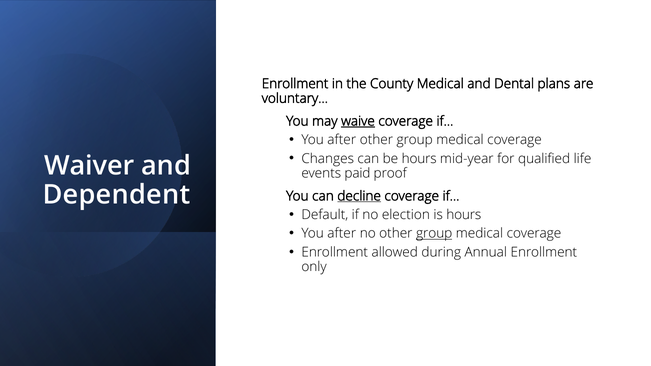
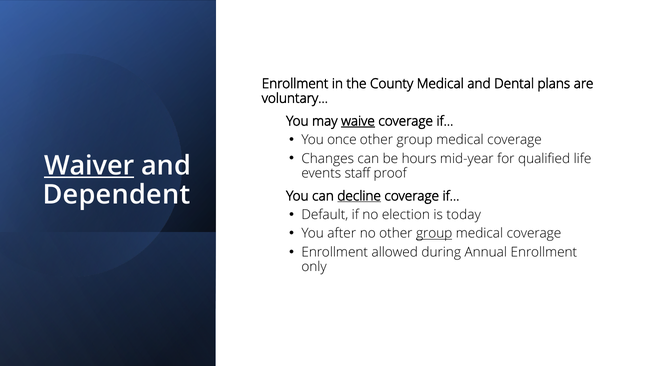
after at (342, 140): after -> once
Waiver underline: none -> present
paid: paid -> staff
is hours: hours -> today
